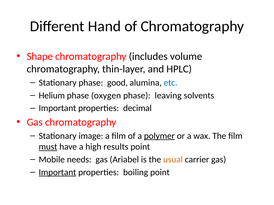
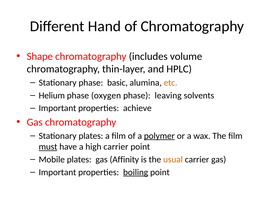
good: good -> basic
etc colour: blue -> orange
decimal: decimal -> achieve
Stationary image: image -> plates
high results: results -> carrier
Mobile needs: needs -> plates
Ariabel: Ariabel -> Affinity
Important at (57, 173) underline: present -> none
boiling underline: none -> present
